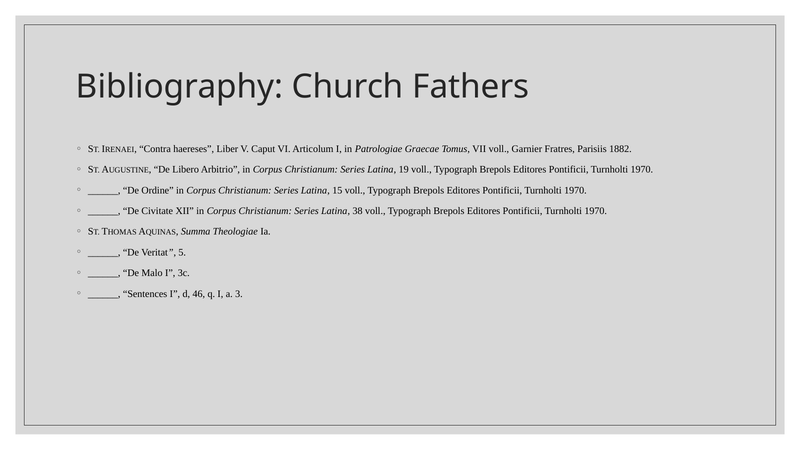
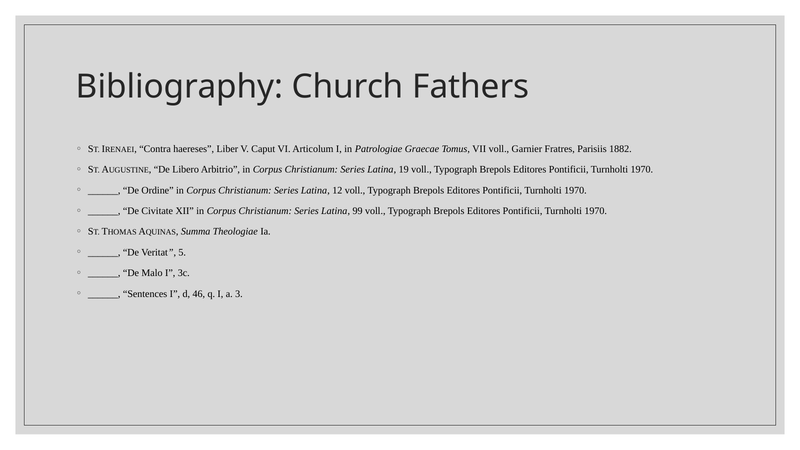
15: 15 -> 12
38: 38 -> 99
